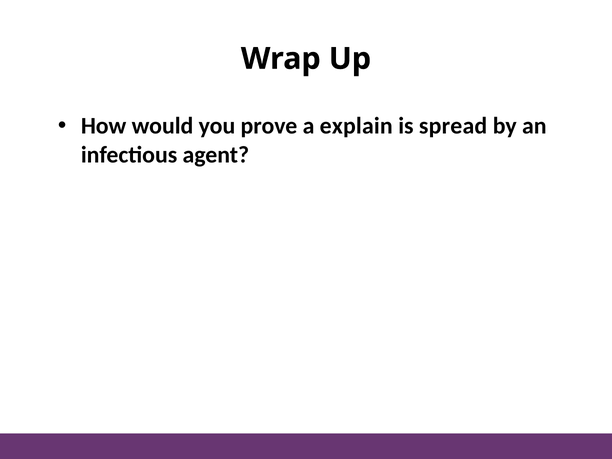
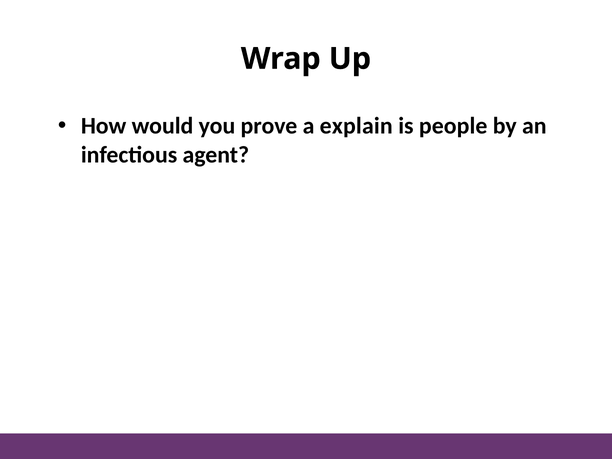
spread: spread -> people
